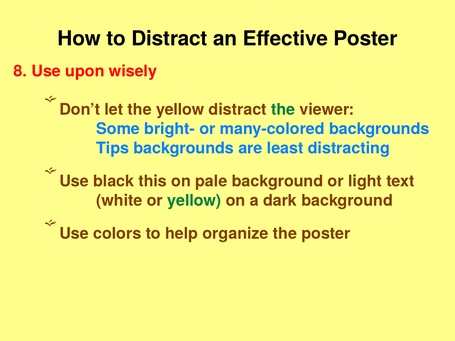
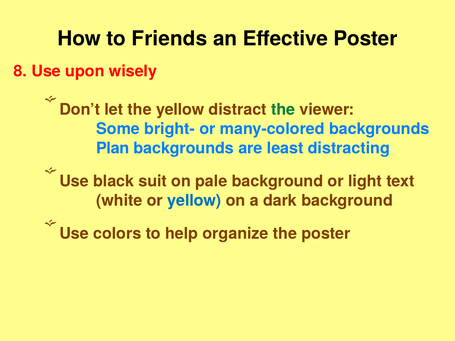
to Distract: Distract -> Friends
Tips: Tips -> Plan
this: this -> suit
yellow at (194, 201) colour: green -> blue
